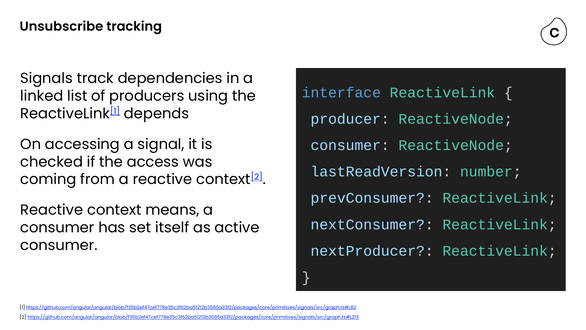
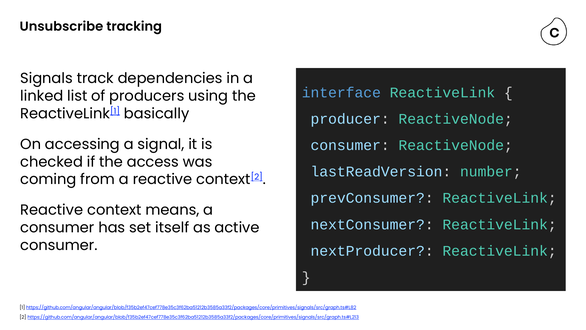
depends: depends -> basically
